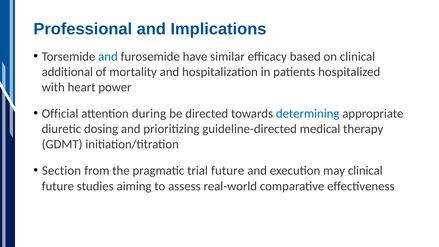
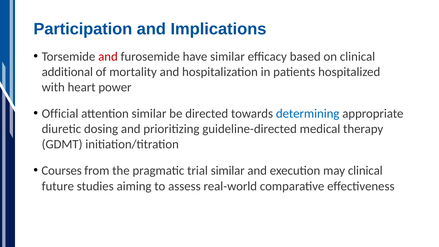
Professional: Professional -> Participation
and at (108, 57) colour: blue -> red
attention during: during -> similar
Section: Section -> Courses
trial future: future -> similar
